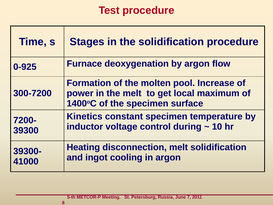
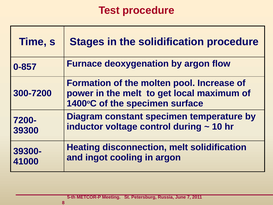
0-925: 0-925 -> 0-857
Kinetics: Kinetics -> Diagram
